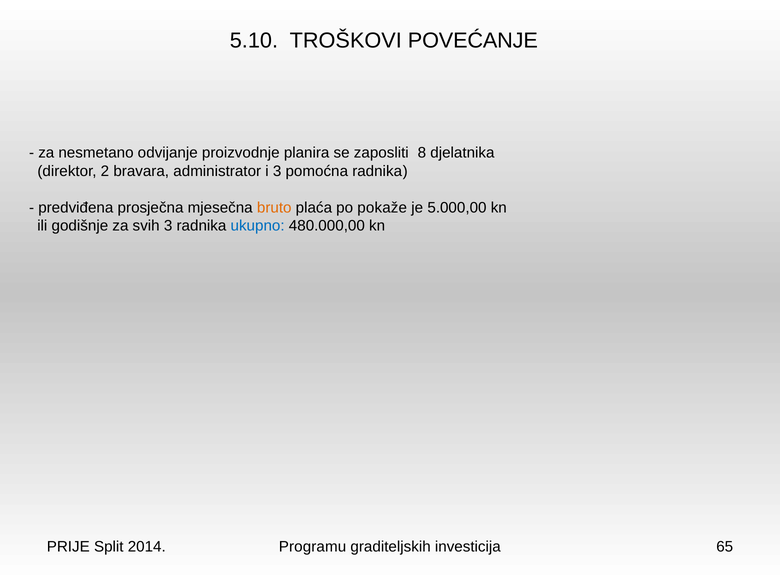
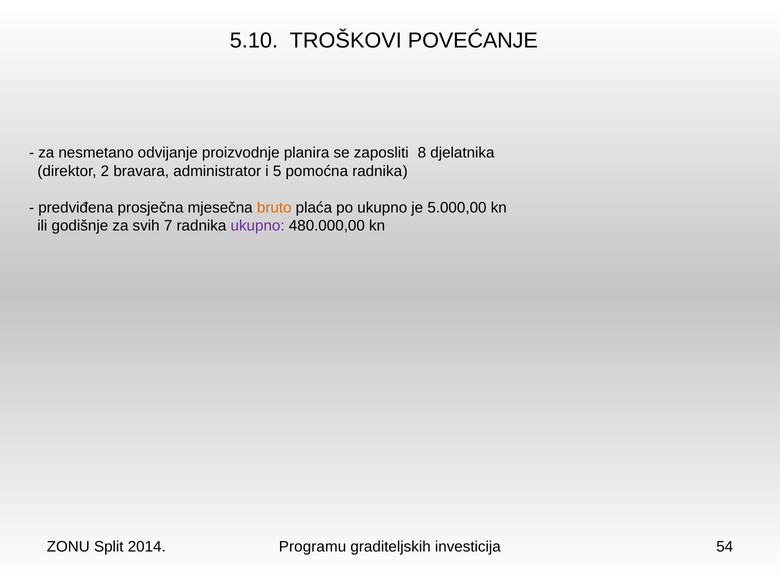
i 3: 3 -> 5
po pokaže: pokaže -> ukupno
svih 3: 3 -> 7
ukupno at (258, 226) colour: blue -> purple
PRIJE: PRIJE -> ZONU
65: 65 -> 54
